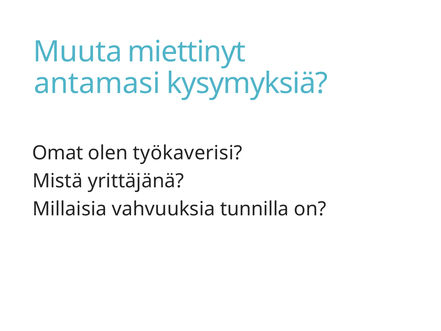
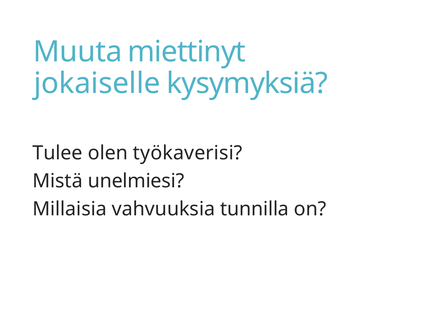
antamasi: antamasi -> jokaiselle
Omat: Omat -> Tulee
yrittäjänä: yrittäjänä -> unelmiesi
